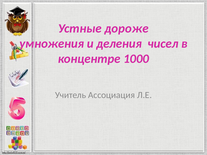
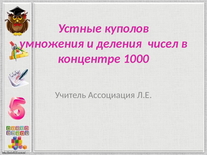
дороже: дороже -> куполов
